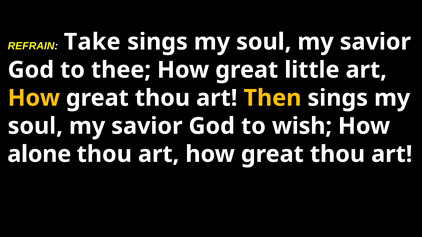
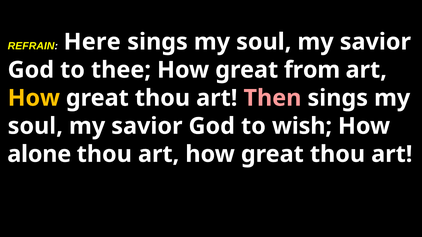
Take: Take -> Here
little: little -> from
Then colour: yellow -> pink
